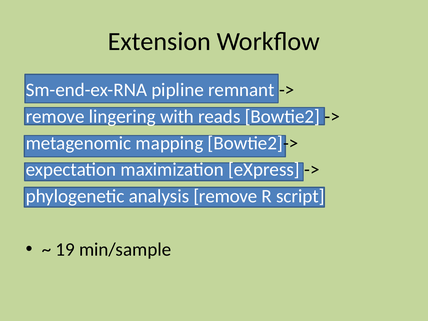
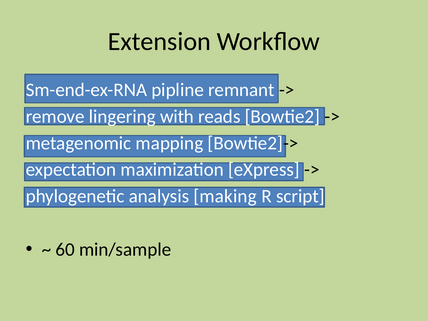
analysis remove: remove -> making
19: 19 -> 60
